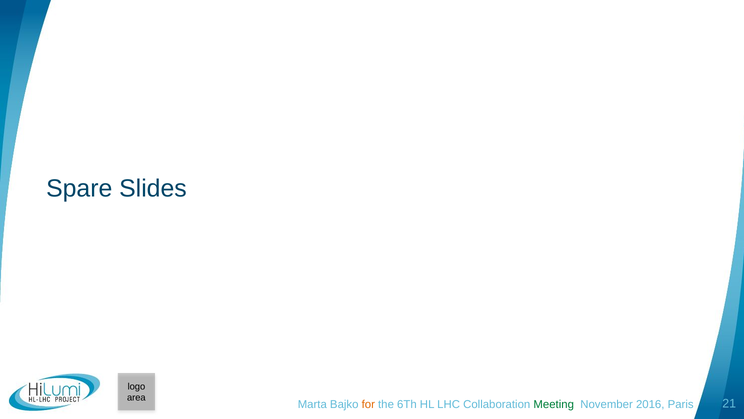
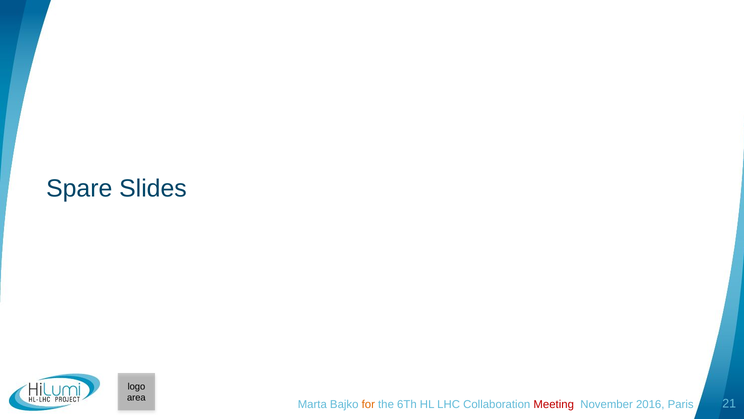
Meeting colour: green -> red
